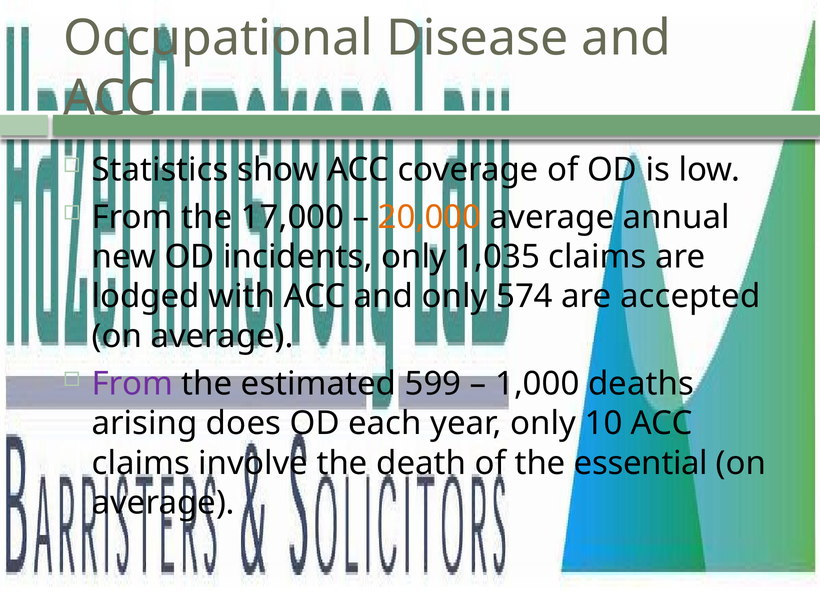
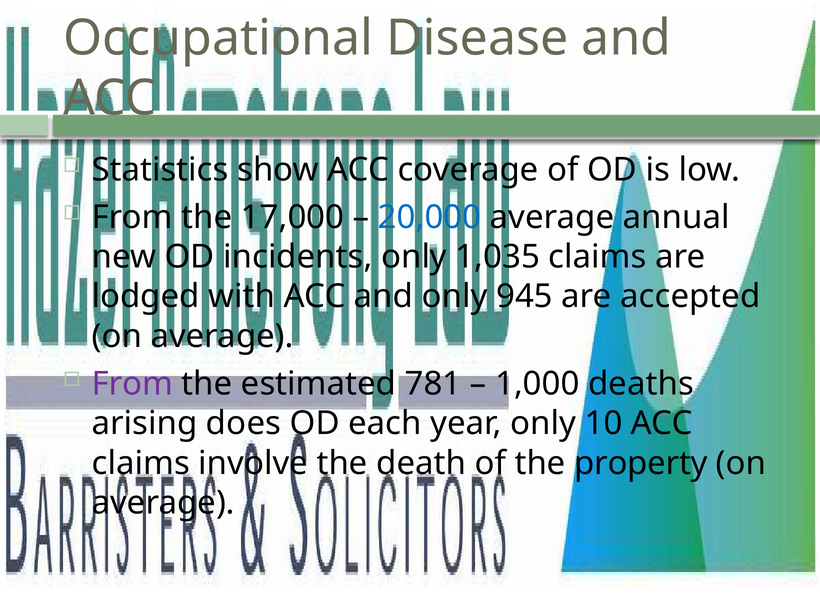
20,000 colour: orange -> blue
574: 574 -> 945
599: 599 -> 781
essential: essential -> property
